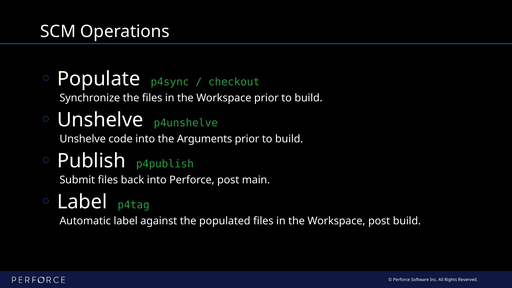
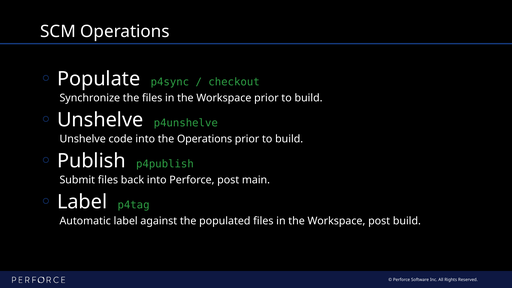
the Arguments: Arguments -> Operations
